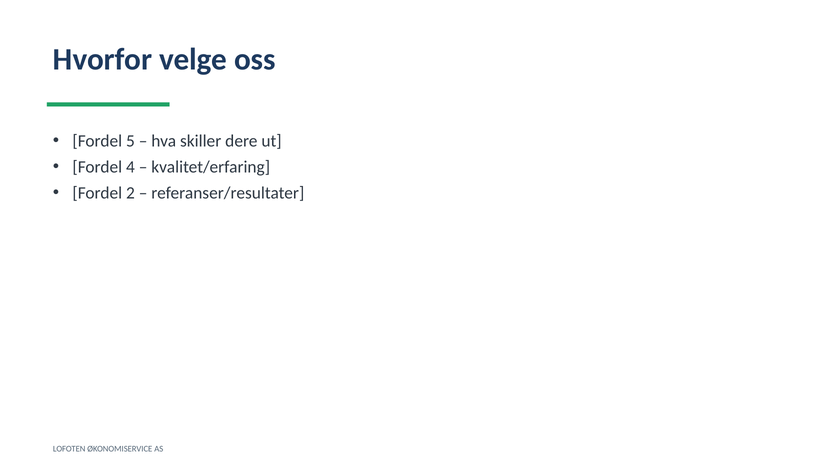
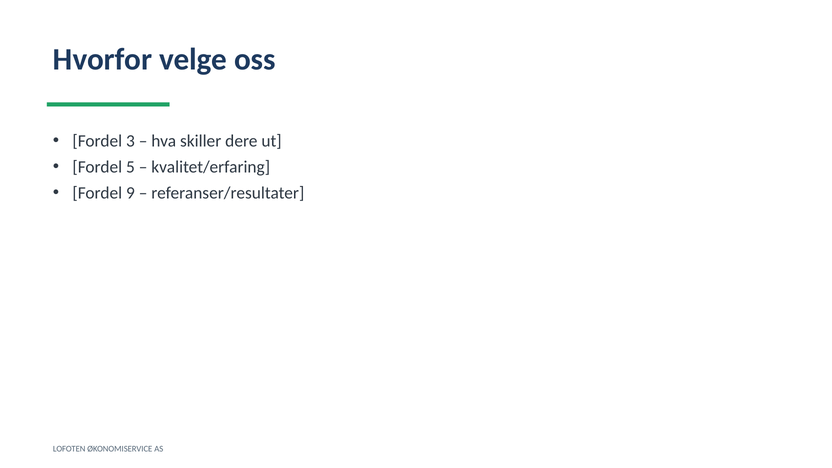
5: 5 -> 3
4: 4 -> 5
2: 2 -> 9
